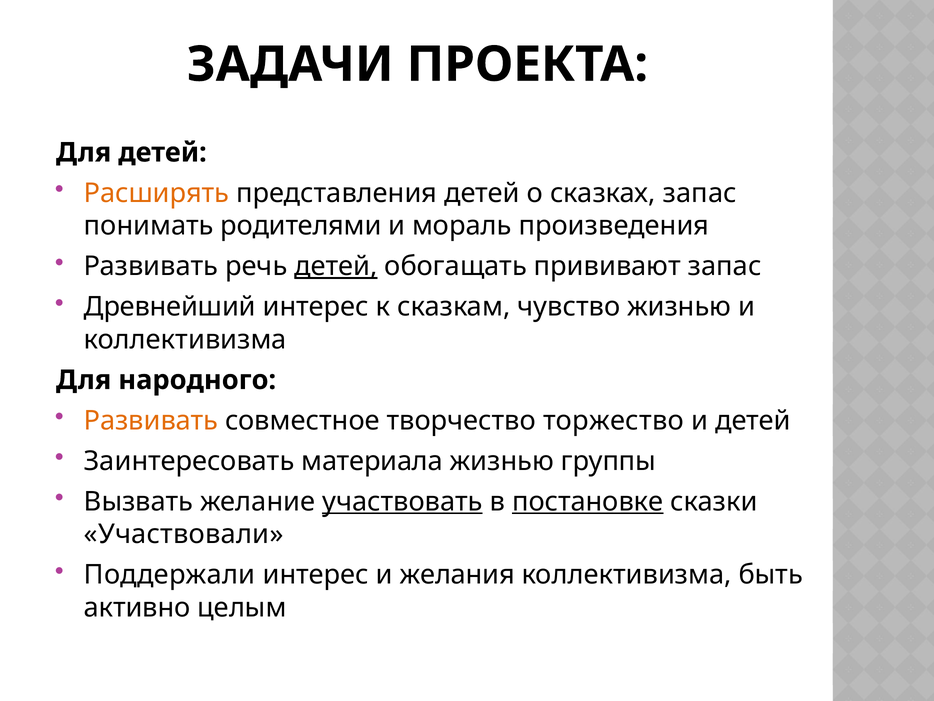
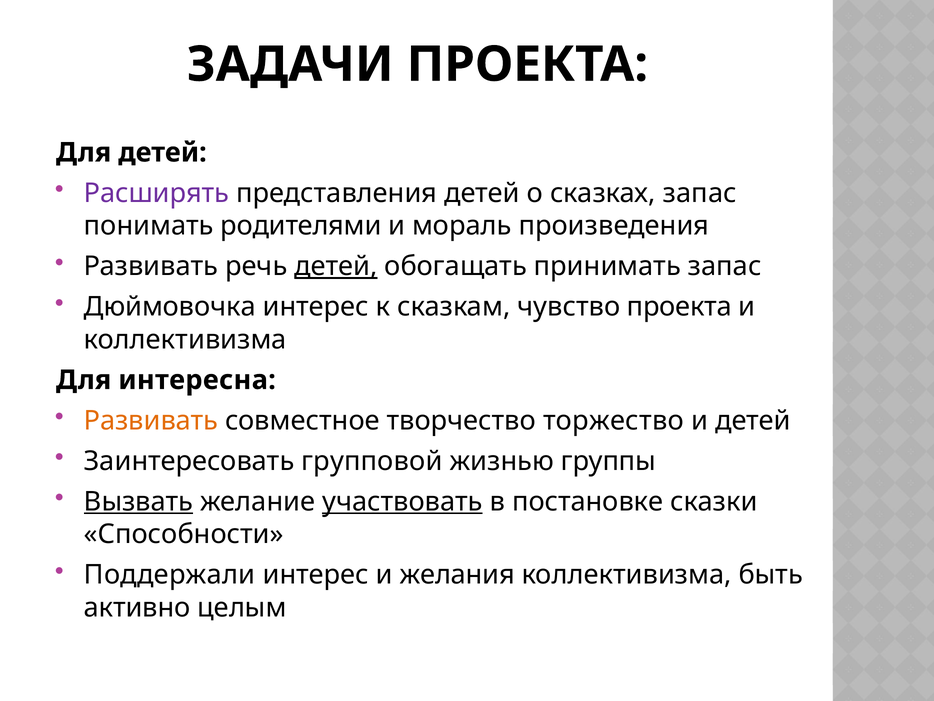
Расширять colour: orange -> purple
прививают: прививают -> принимать
Древнейший: Древнейший -> Дюймовочка
чувство жизнью: жизнью -> проекта
народного: народного -> интересна
материала: материала -> групповой
Вызвать underline: none -> present
постановке underline: present -> none
Участвовали: Участвовали -> Способности
